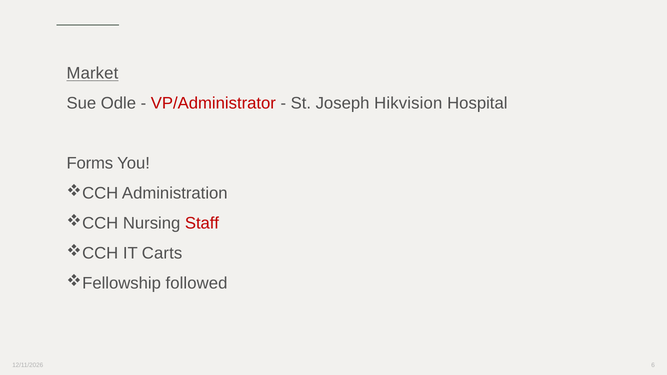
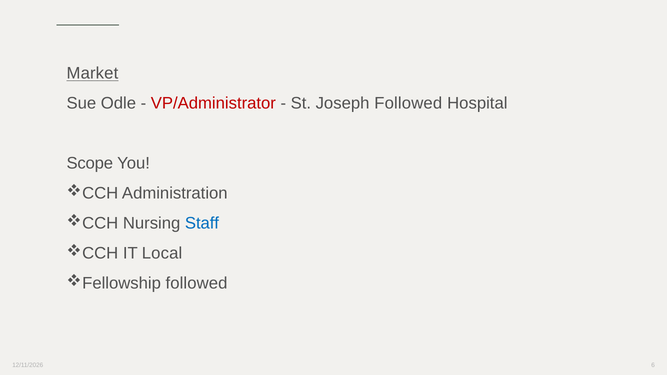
Joseph Hikvision: Hikvision -> Followed
Forms: Forms -> Scope
Staff colour: red -> blue
Carts: Carts -> Local
